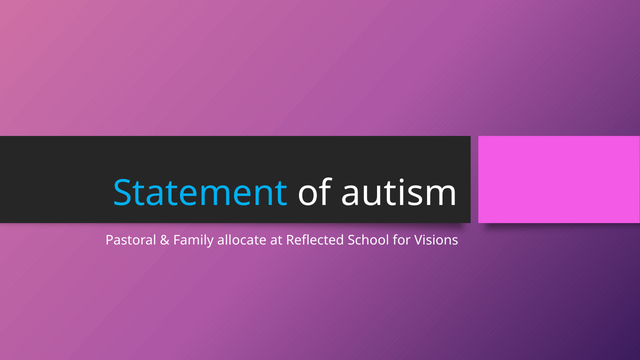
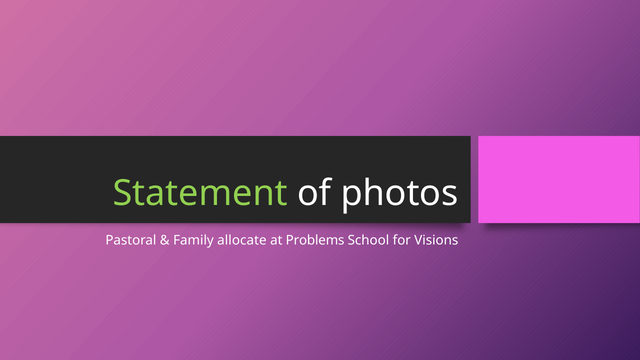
Statement colour: light blue -> light green
autism: autism -> photos
Reflected: Reflected -> Problems
